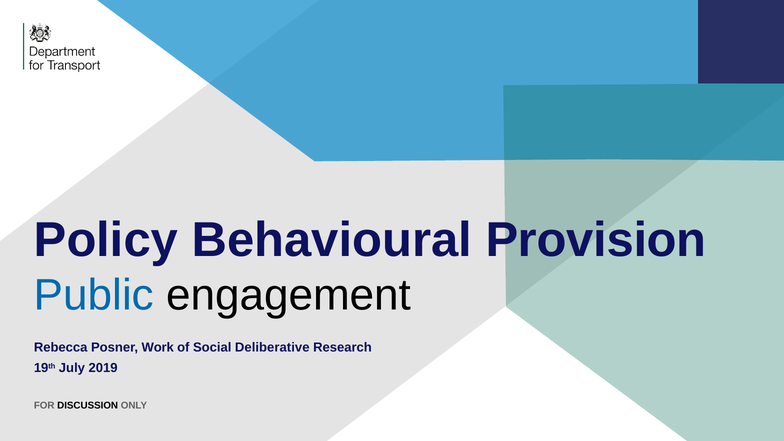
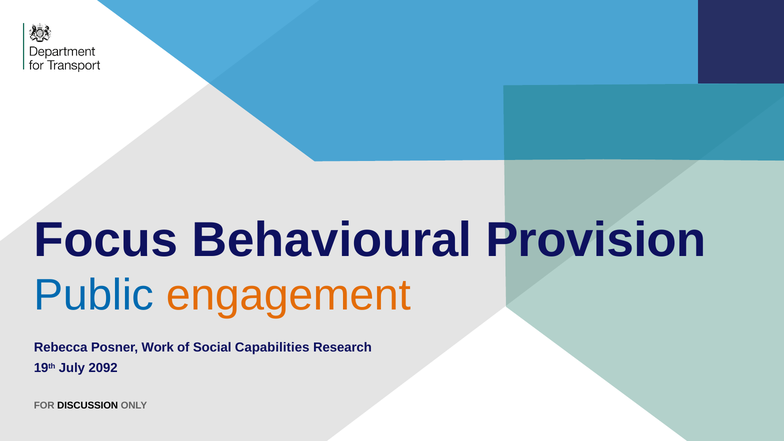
Policy: Policy -> Focus
engagement colour: black -> orange
Deliberative: Deliberative -> Capabilities
2019: 2019 -> 2092
